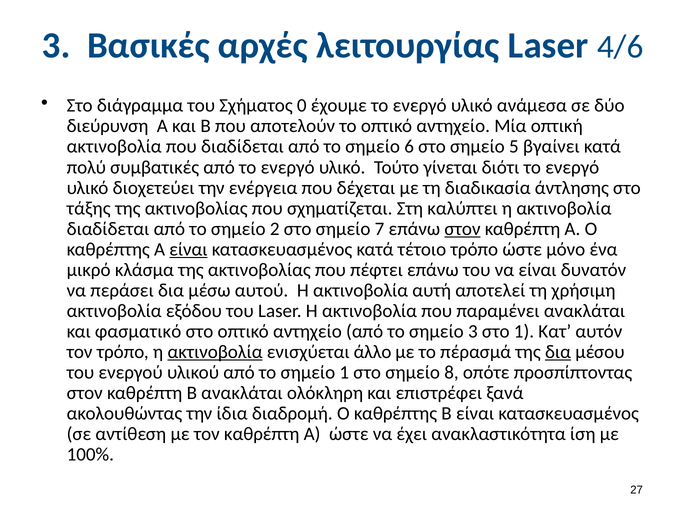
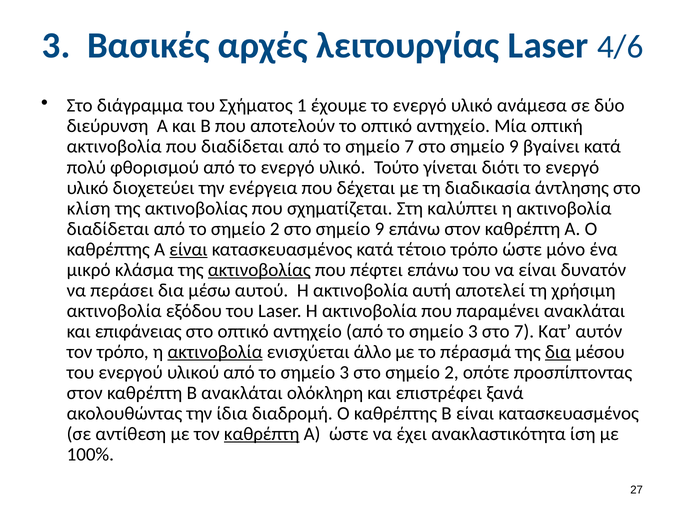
0: 0 -> 1
σημείο 6: 6 -> 7
5 at (514, 147): 5 -> 9
συμβατικές: συμβατικές -> φθορισμού
τάξης: τάξης -> κλίση
2 στο σημείο 7: 7 -> 9
στον at (463, 229) underline: present -> none
ακτινοβολίας at (259, 270) underline: none -> present
φασματικό: φασματικό -> επιφάνειας
στο 1: 1 -> 7
1 at (344, 372): 1 -> 3
στο σημείο 8: 8 -> 2
καθρέπτη at (262, 434) underline: none -> present
